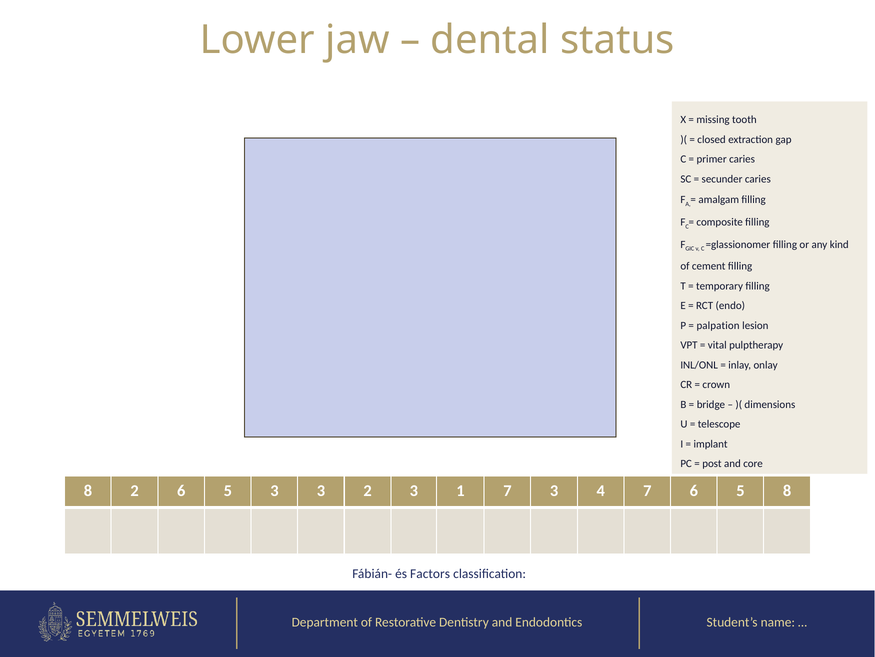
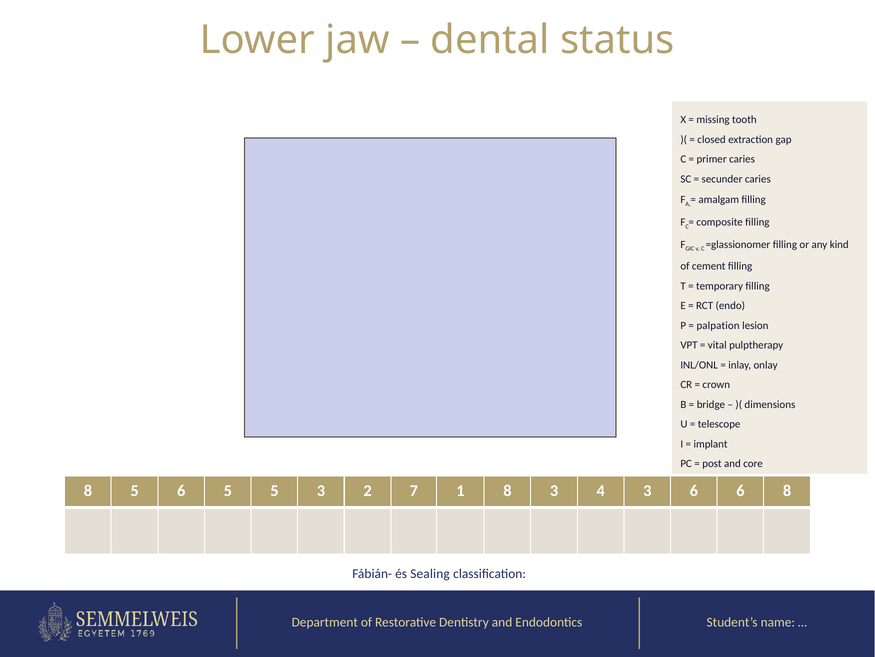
8 2: 2 -> 5
5 3: 3 -> 5
2 3: 3 -> 7
1 7: 7 -> 8
4 7: 7 -> 3
5 at (740, 490): 5 -> 6
Factors: Factors -> Sealing
